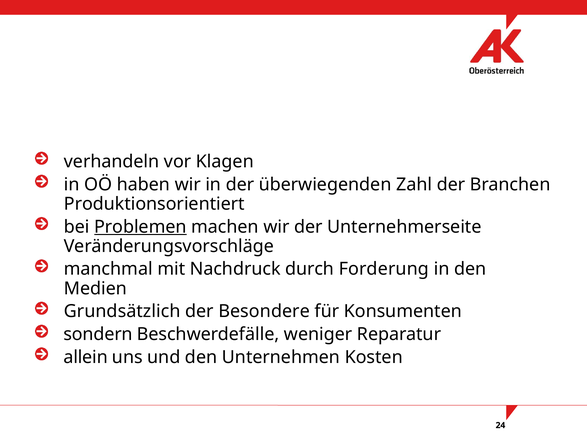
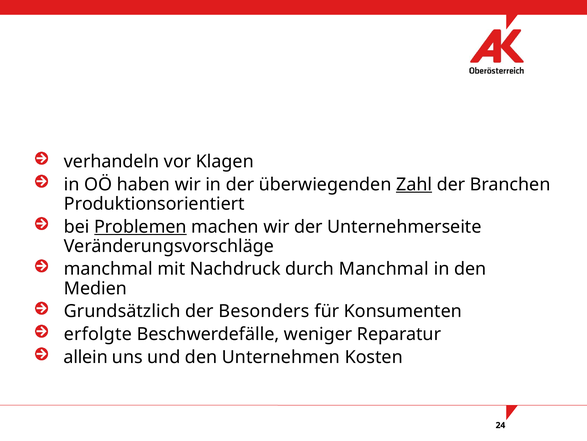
Zahl underline: none -> present
durch Forderung: Forderung -> Manchmal
Besondere: Besondere -> Besonders
sondern: sondern -> erfolgte
